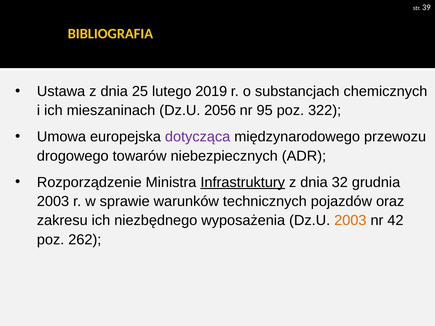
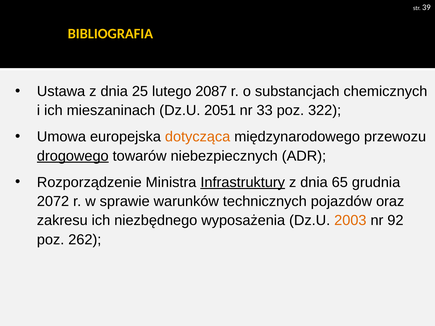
2019: 2019 -> 2087
2056: 2056 -> 2051
95: 95 -> 33
dotycząca colour: purple -> orange
drogowego underline: none -> present
32: 32 -> 65
2003 at (53, 202): 2003 -> 2072
42: 42 -> 92
